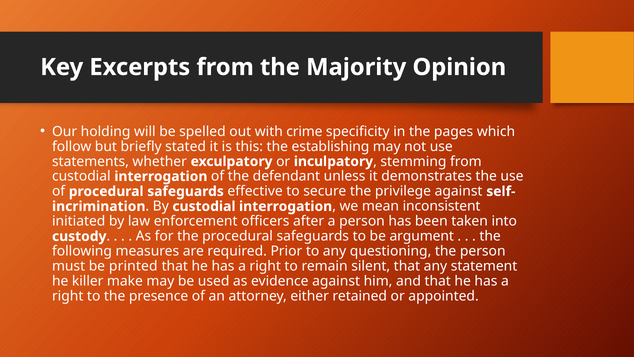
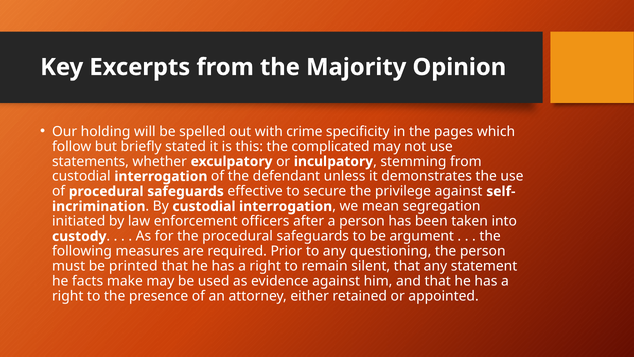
establishing: establishing -> complicated
inconsistent: inconsistent -> segregation
killer: killer -> facts
